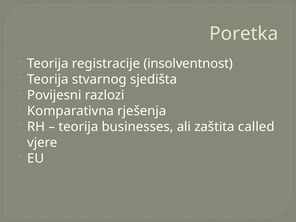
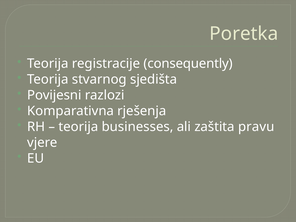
insolventnost: insolventnost -> consequently
called: called -> pravu
